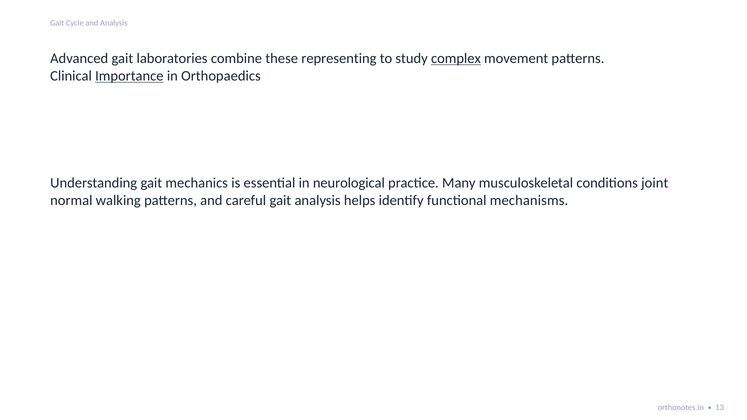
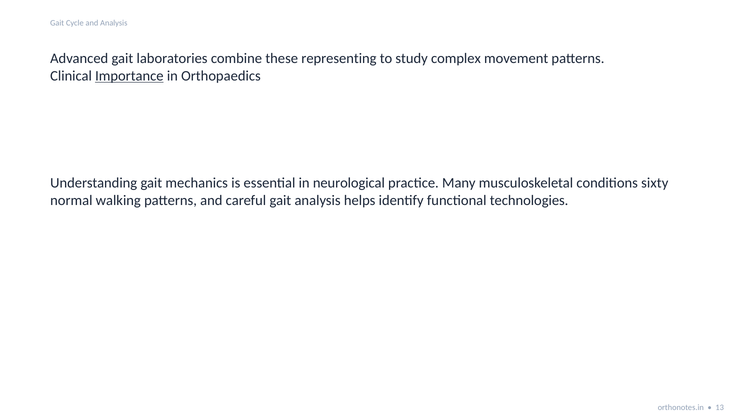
complex underline: present -> none
joint: joint -> sixty
mechanisms: mechanisms -> technologies
